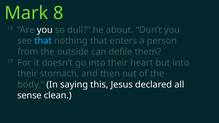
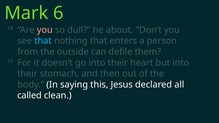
8: 8 -> 6
you at (45, 30) colour: white -> pink
sense: sense -> called
